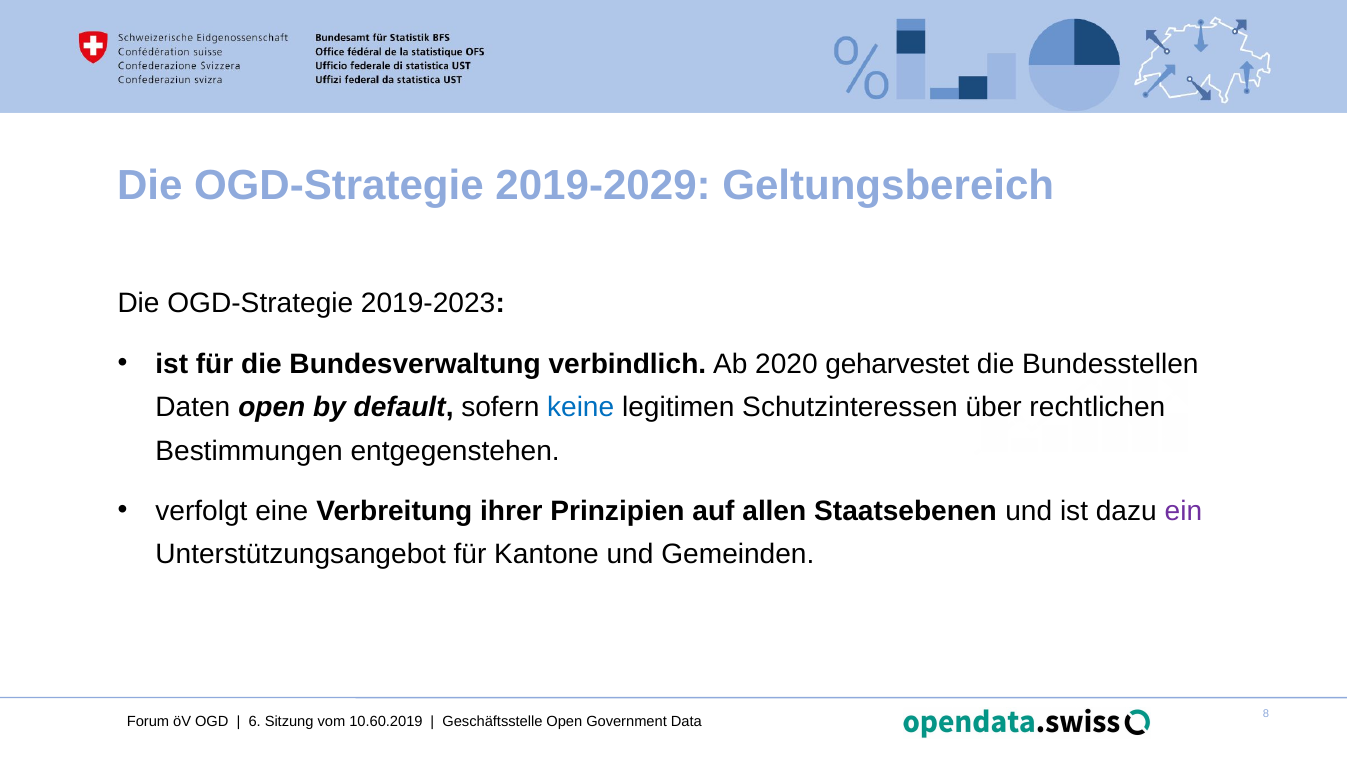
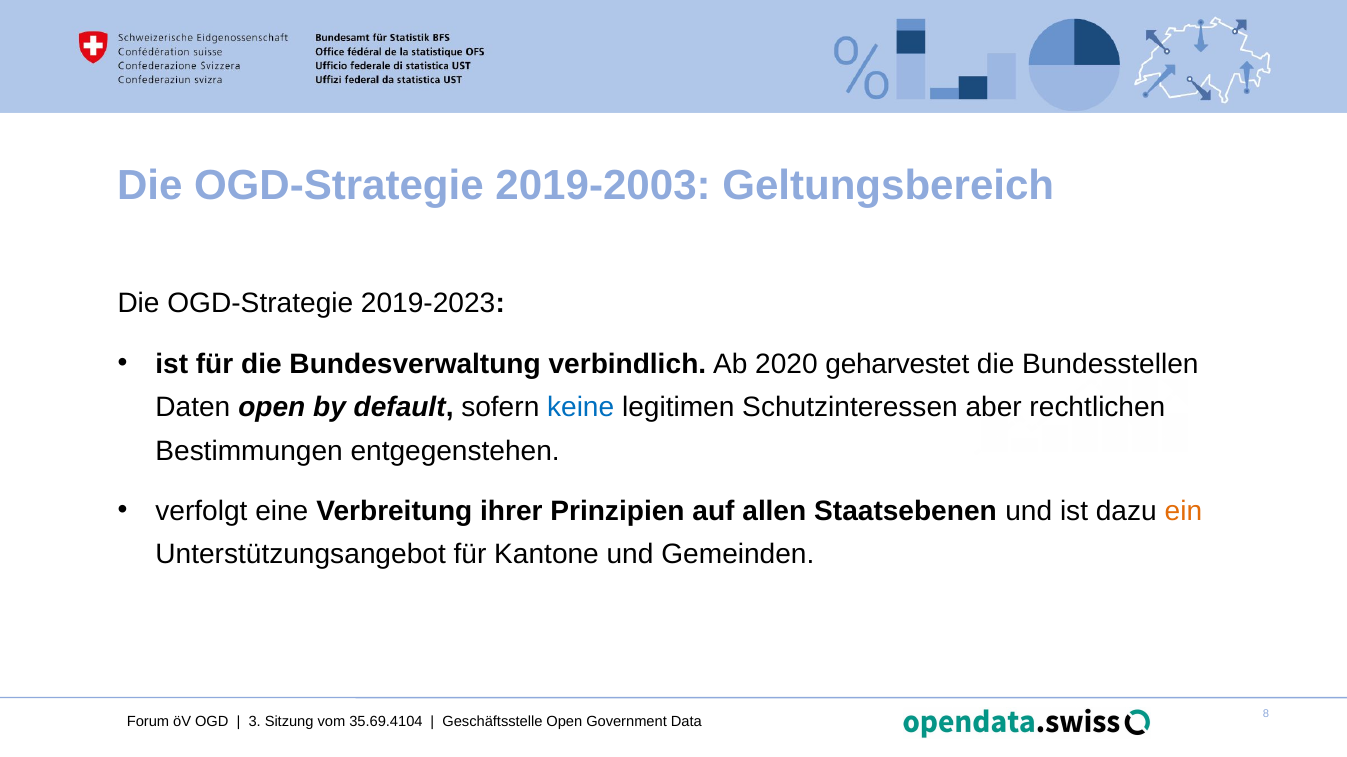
2019-2029: 2019-2029 -> 2019-2003
über: über -> aber
ein colour: purple -> orange
6: 6 -> 3
10.60.2019: 10.60.2019 -> 35.69.4104
